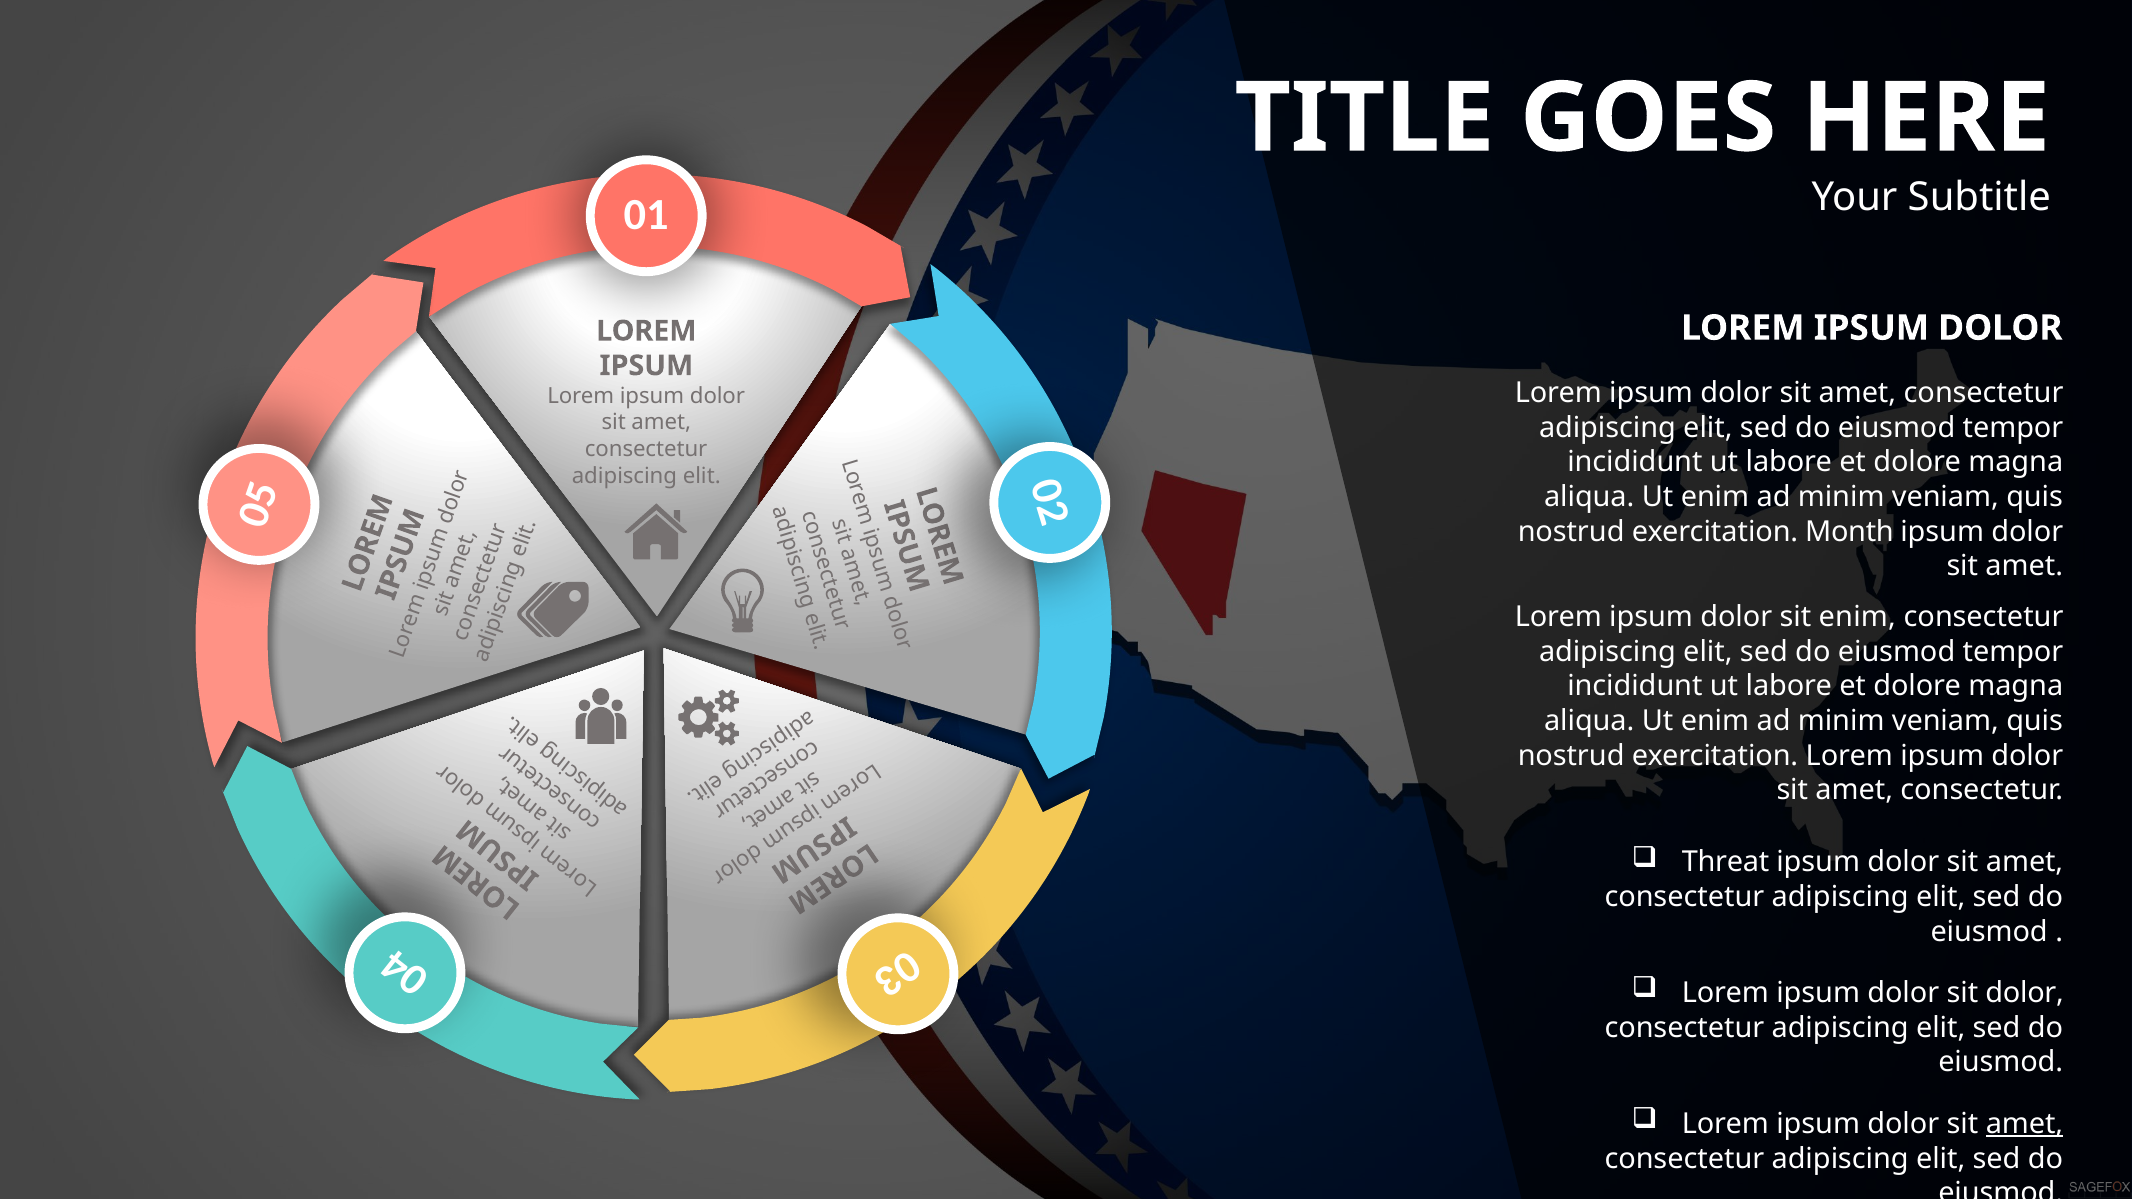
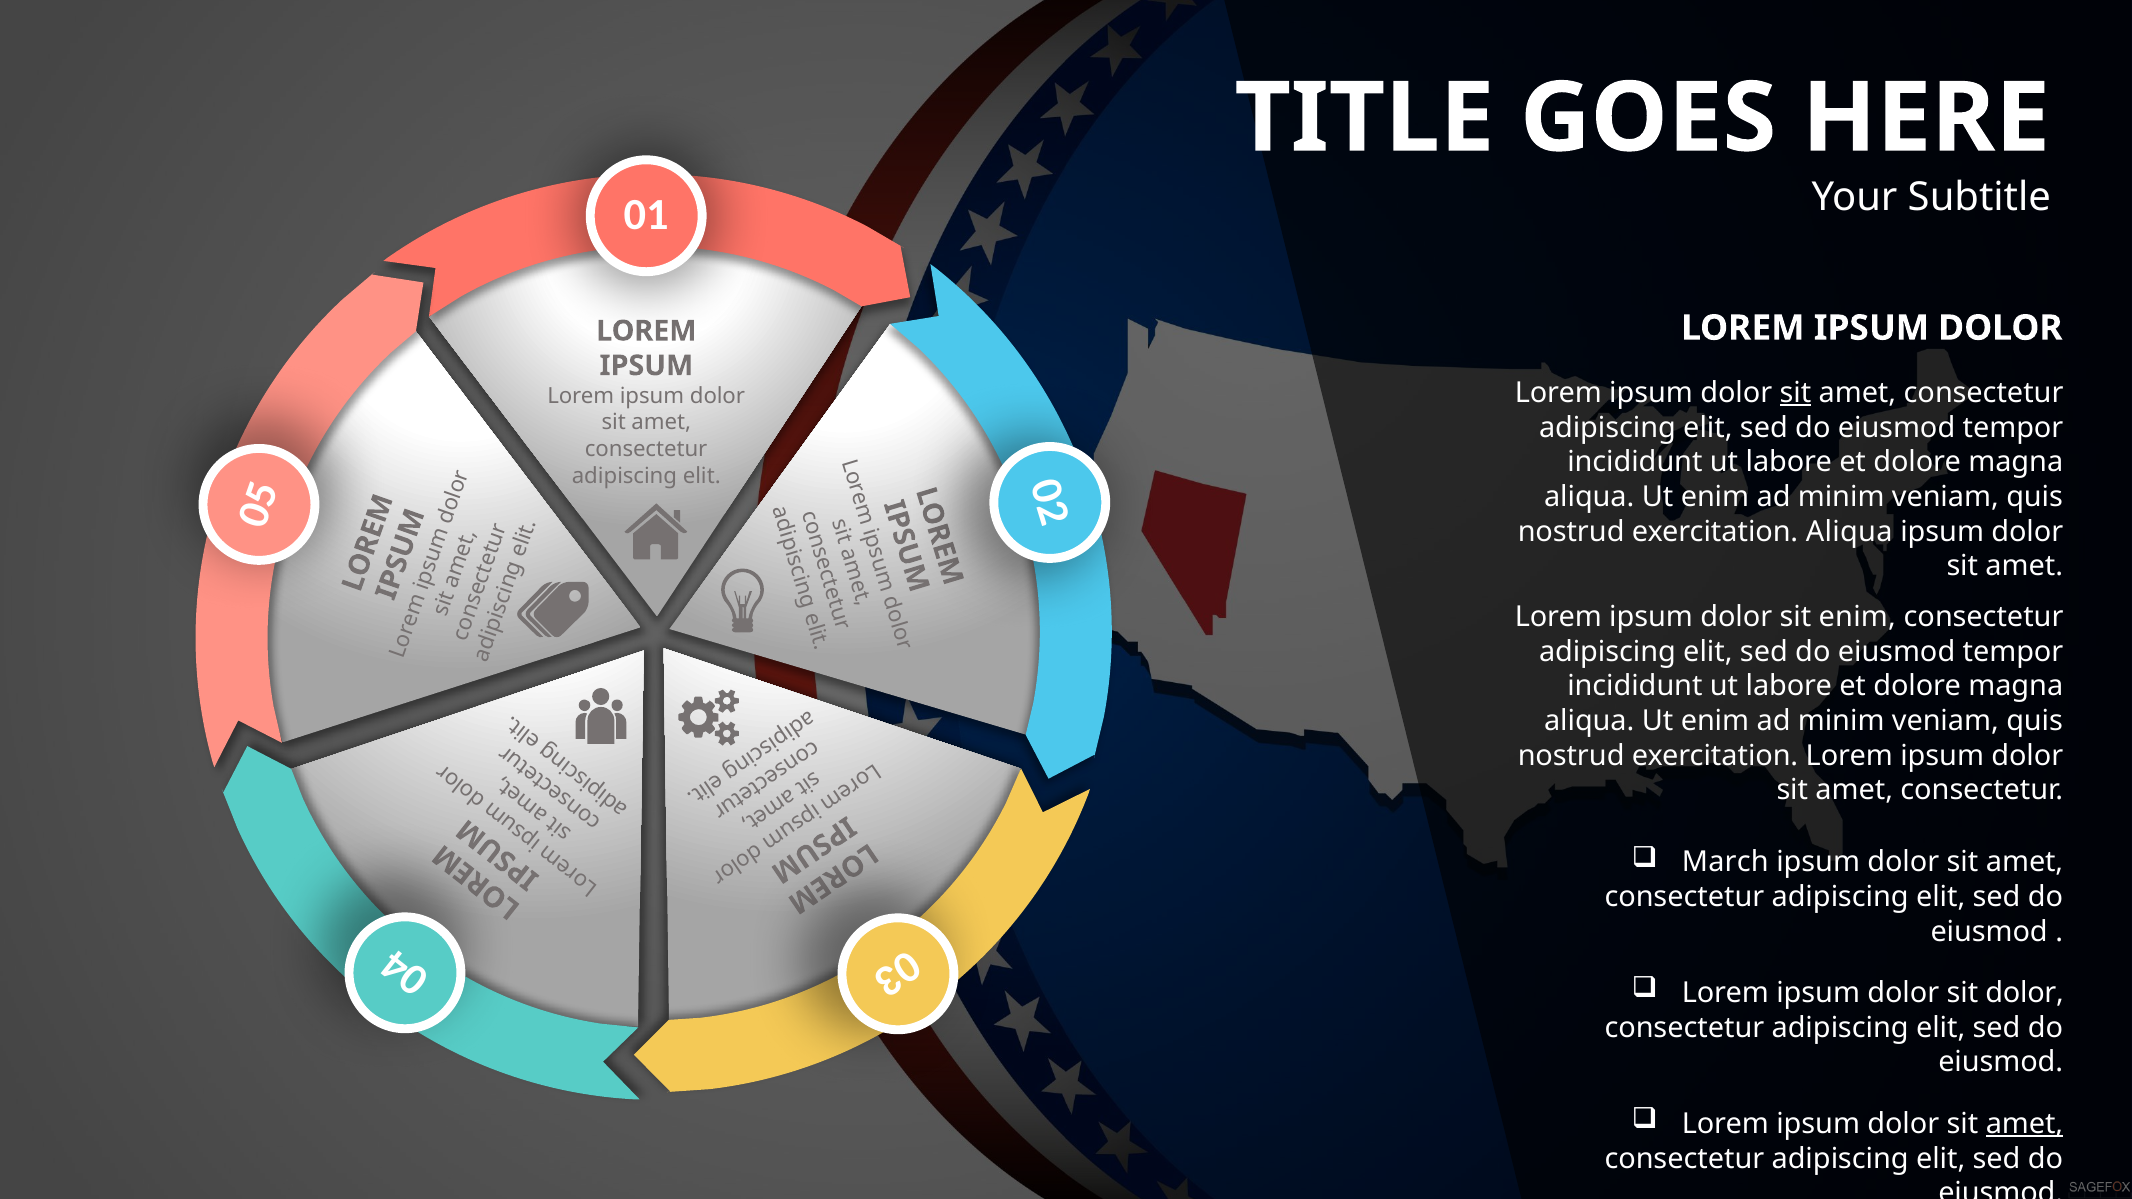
sit at (1795, 393) underline: none -> present
exercitation Month: Month -> Aliqua
Threat: Threat -> March
